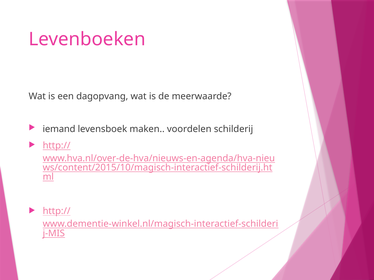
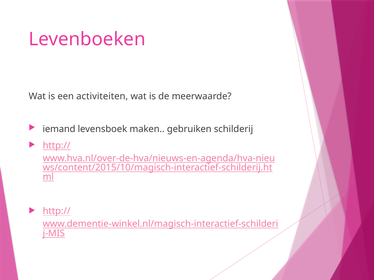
dagopvang: dagopvang -> activiteiten
voordelen: voordelen -> gebruiken
